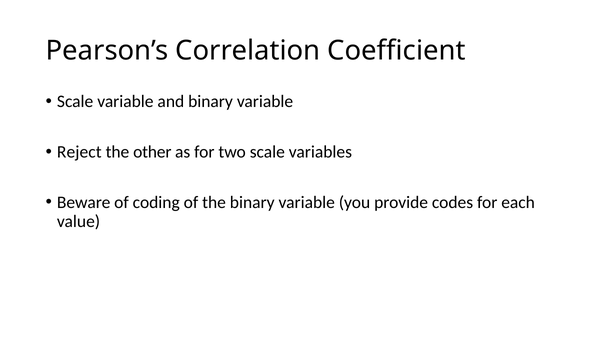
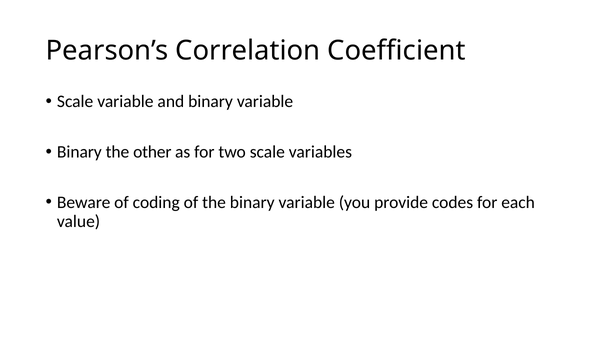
Reject at (79, 152): Reject -> Binary
